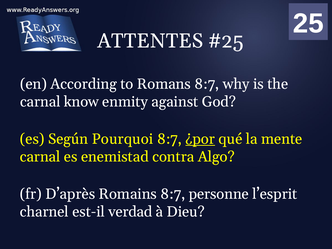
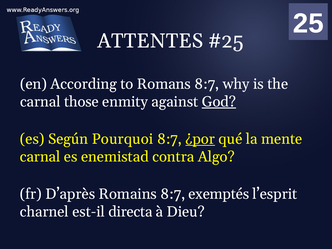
know: know -> those
God underline: none -> present
personne: personne -> exemptés
verdad: verdad -> directa
